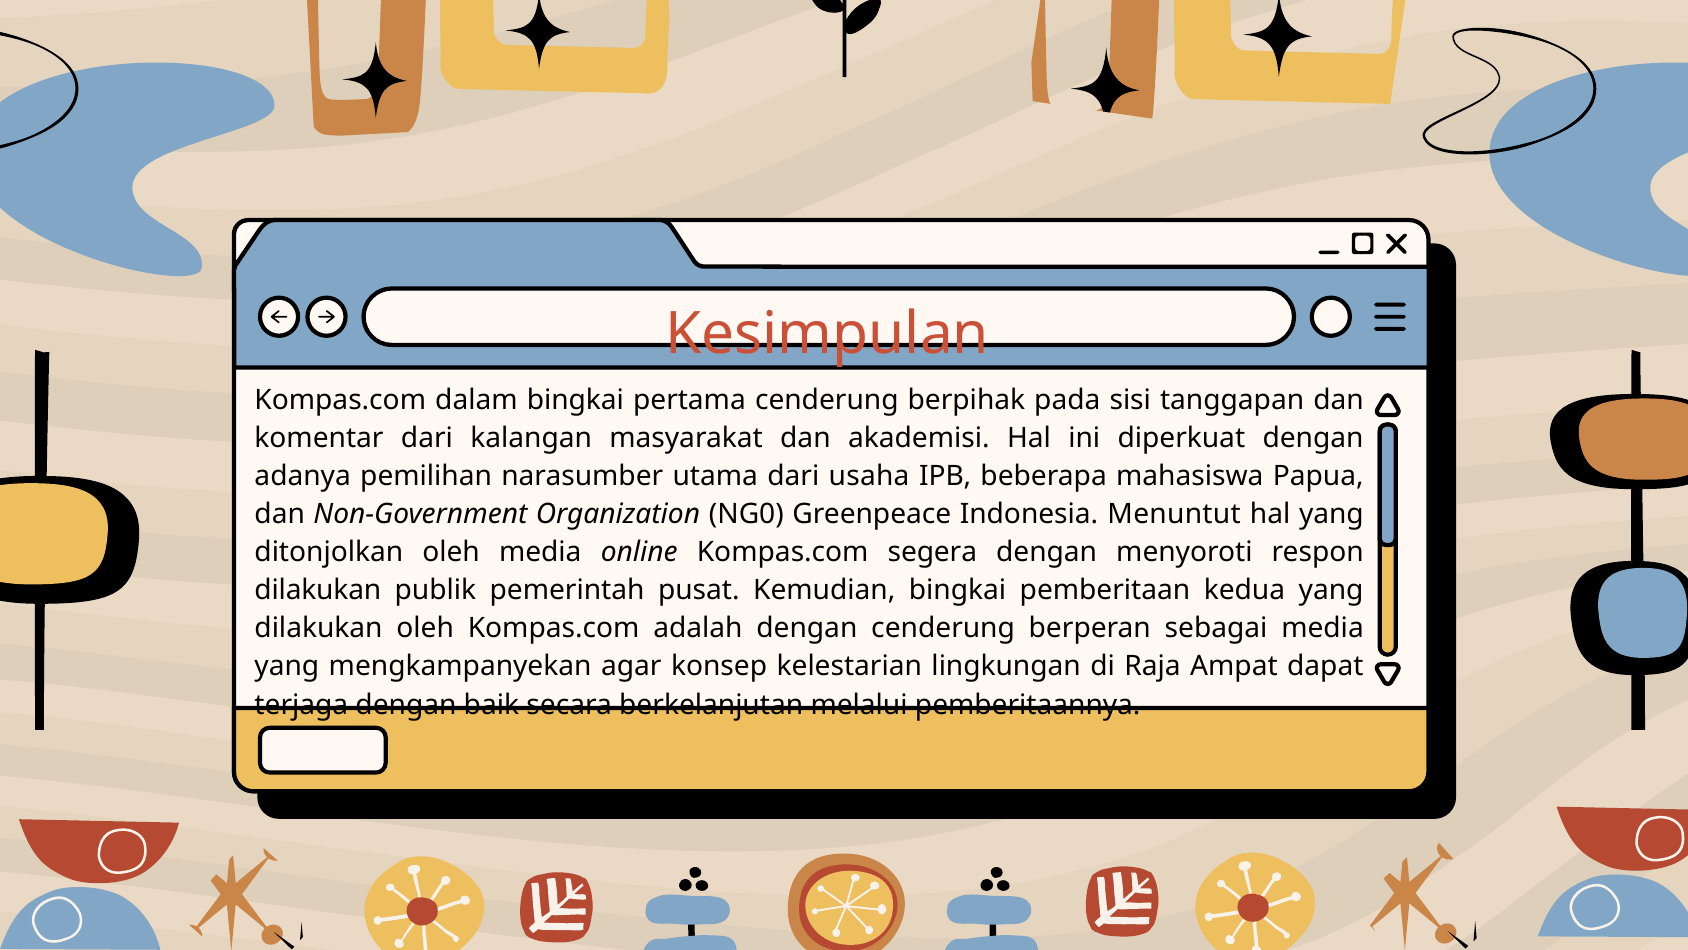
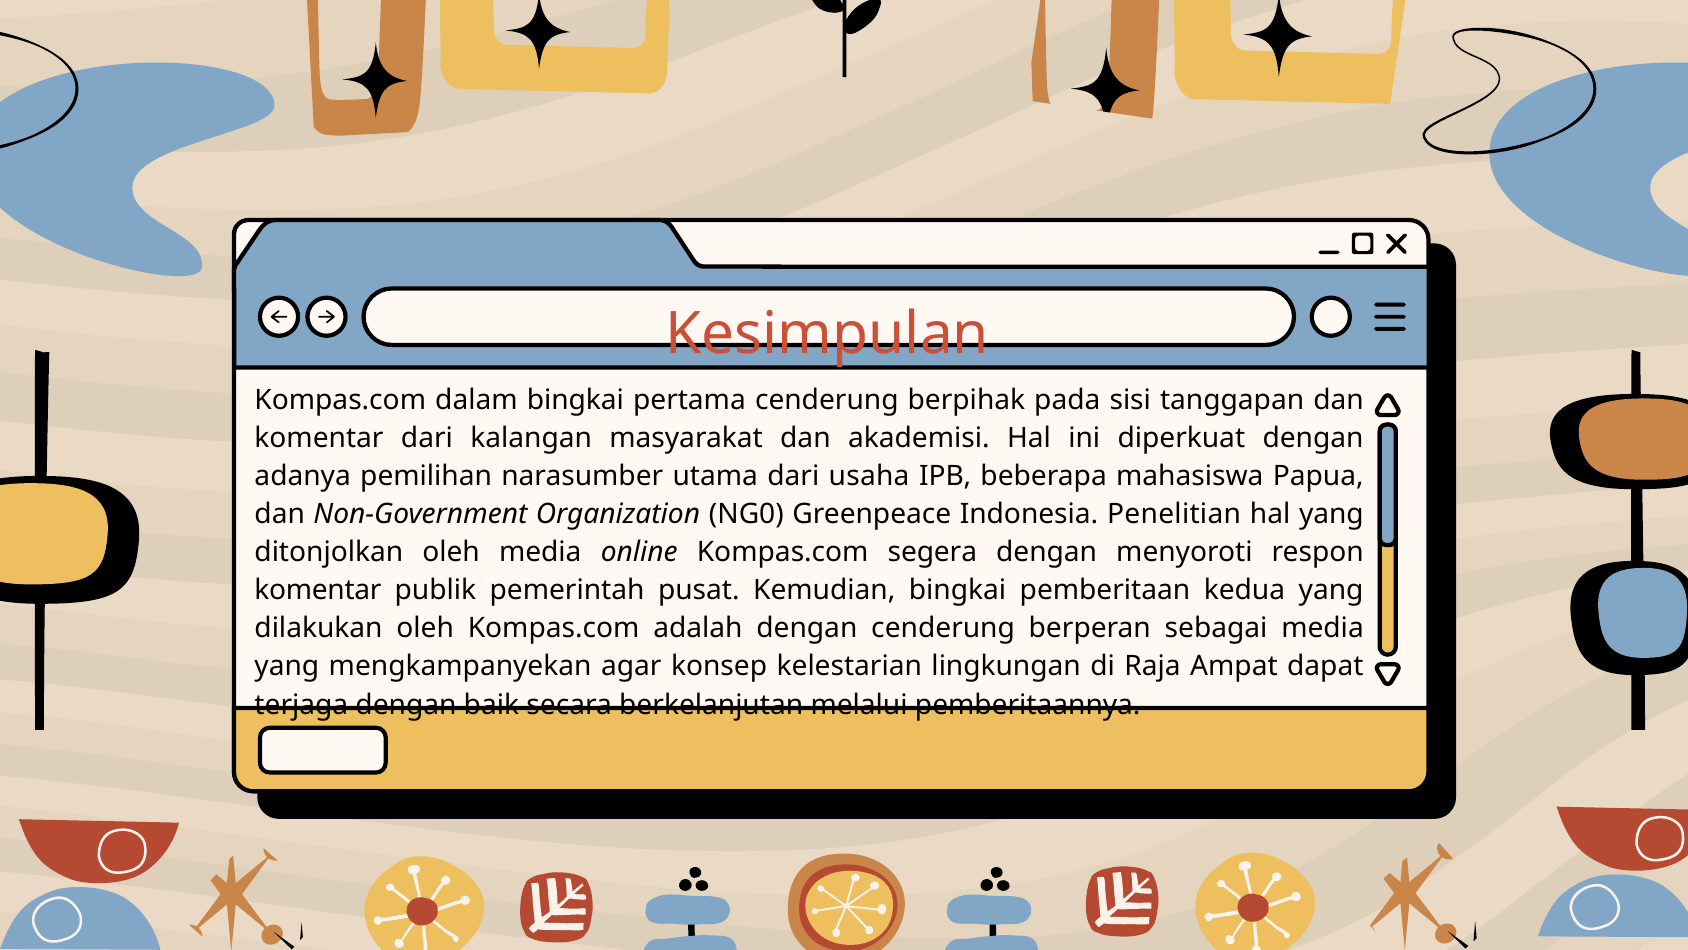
Menuntut: Menuntut -> Penelitian
dilakukan at (318, 590): dilakukan -> komentar
